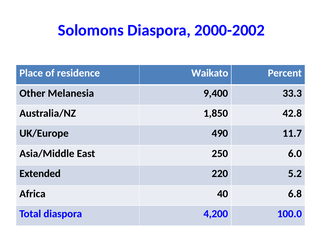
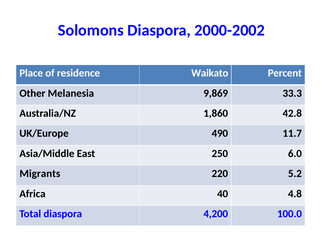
9,400: 9,400 -> 9,869
1,850: 1,850 -> 1,860
Extended: Extended -> Migrants
6.8: 6.8 -> 4.8
